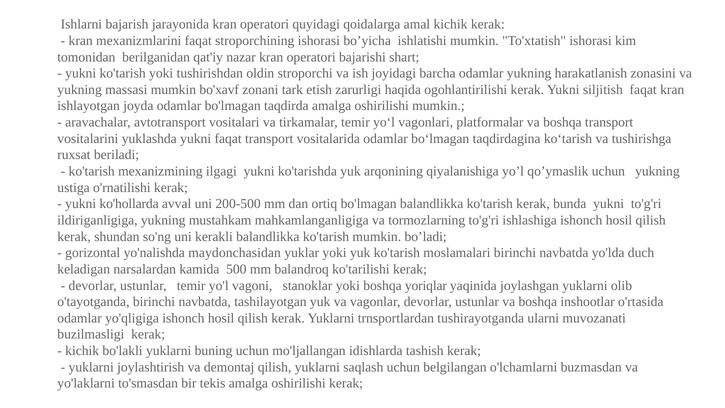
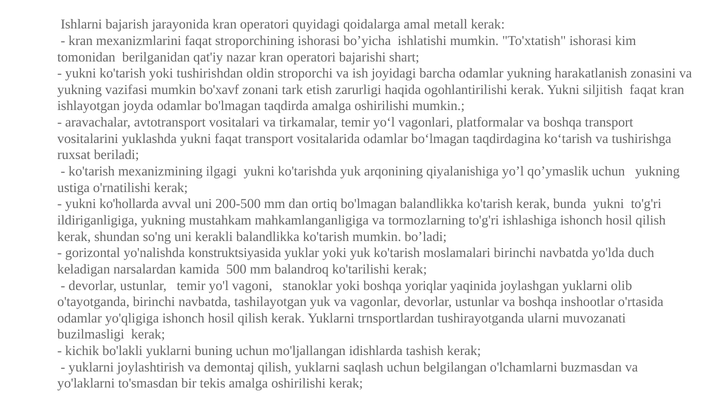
amal kichik: kichik -> metall
massasi: massasi -> vazifasi
maydonchasidan: maydonchasidan -> konstruktsiyasida
